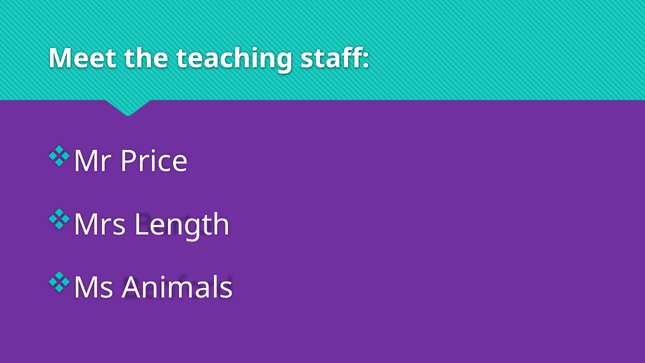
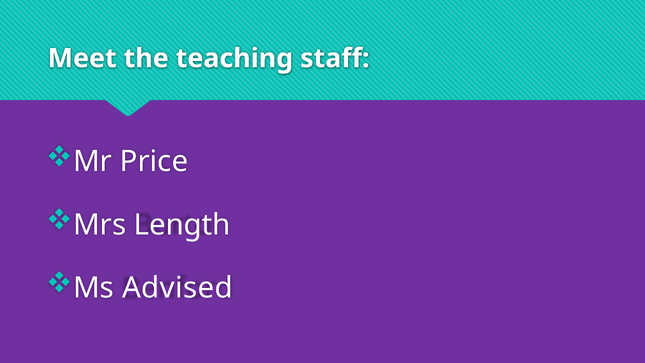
Animals: Animals -> Advised
